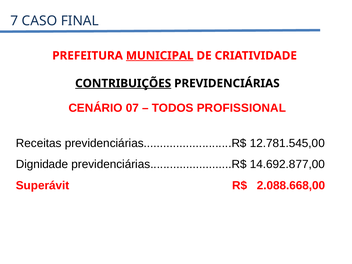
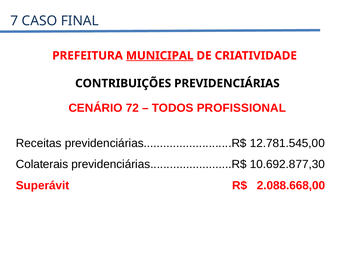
CONTRIBUIÇÕES underline: present -> none
07: 07 -> 72
Dignidade: Dignidade -> Colaterais
14.692.877,00: 14.692.877,00 -> 10.692.877,30
